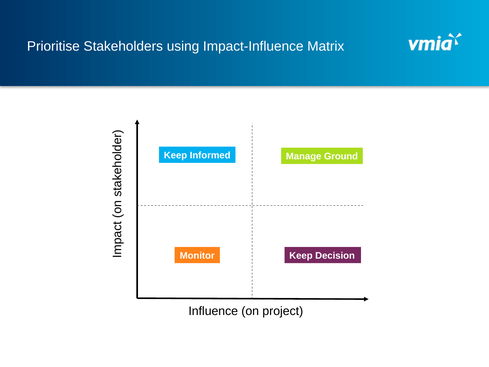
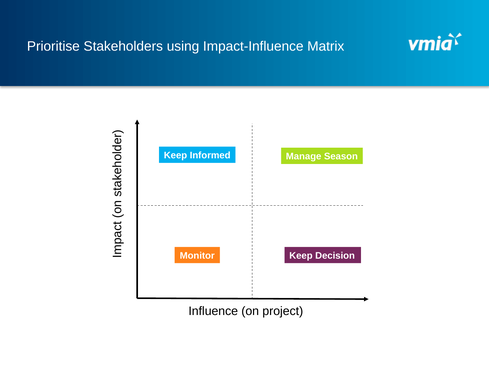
Ground: Ground -> Season
